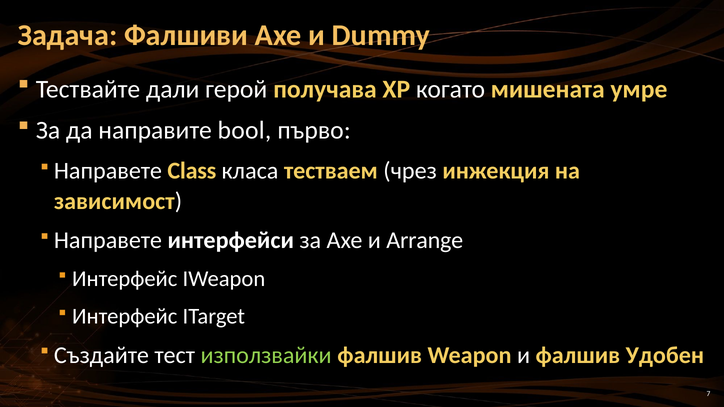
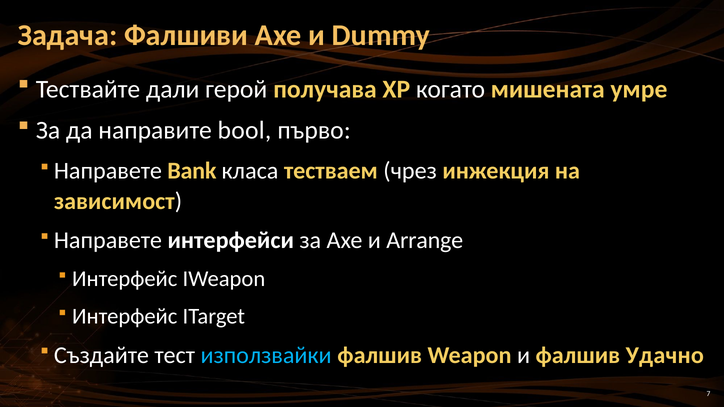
Class: Class -> Bank
използвайки colour: light green -> light blue
Удобен: Удобен -> Удачно
